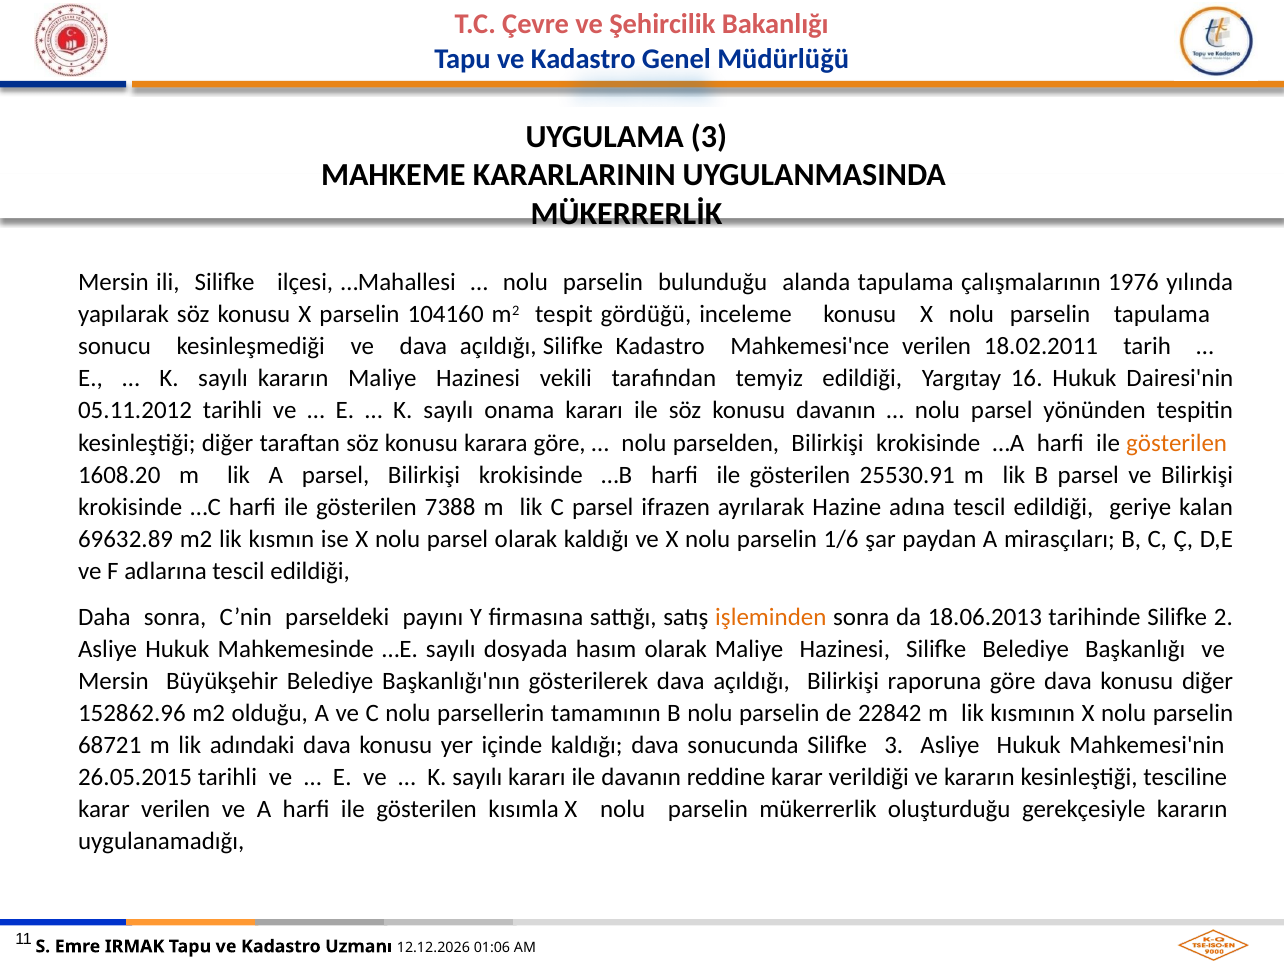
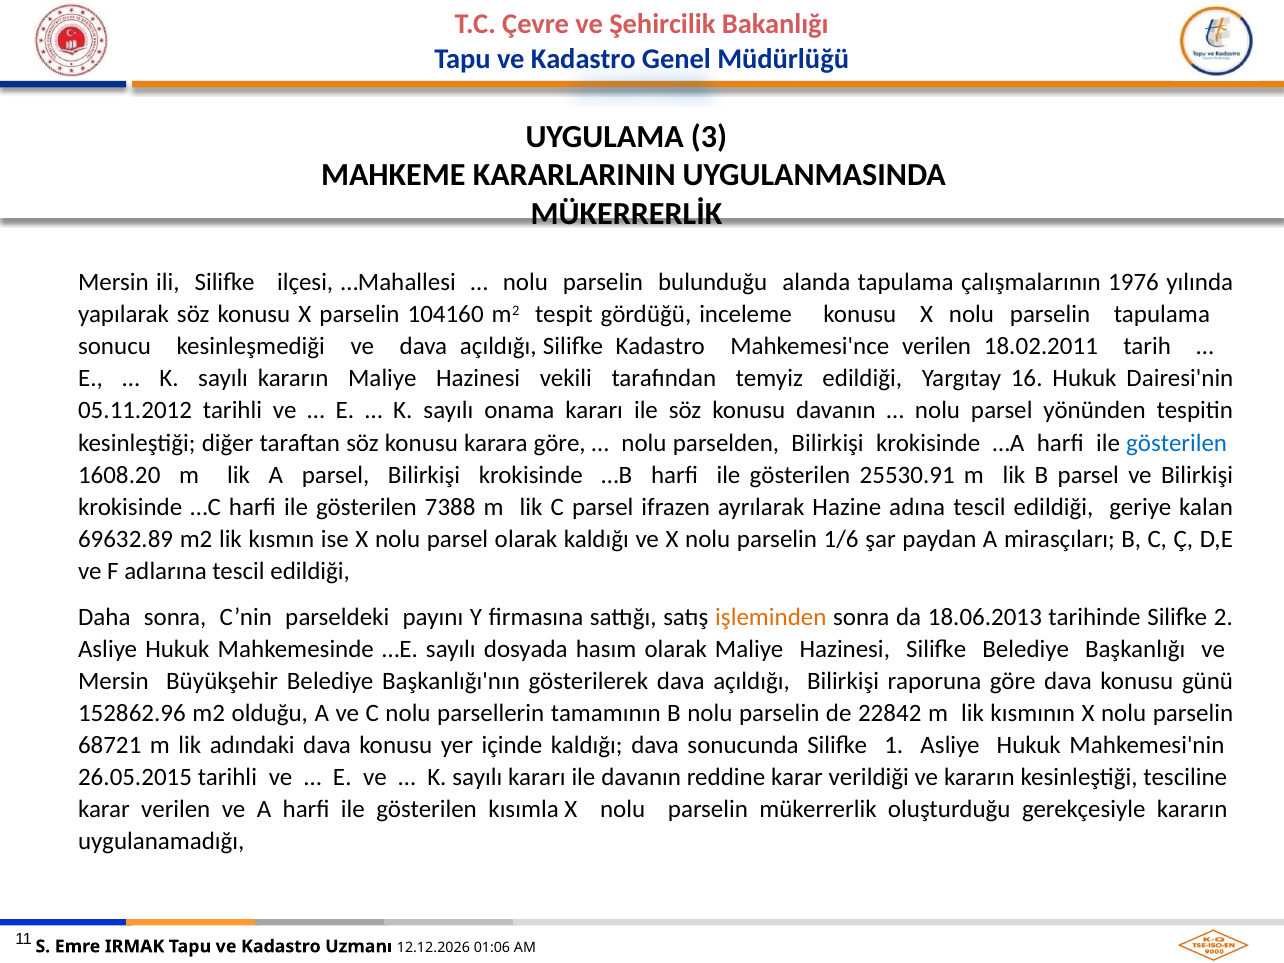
gösterilen at (1177, 443) colour: orange -> blue
konusu diğer: diğer -> günü
Silifke 3: 3 -> 1
